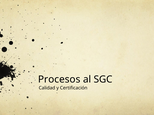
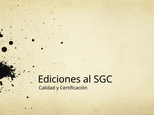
Procesos: Procesos -> Ediciones
